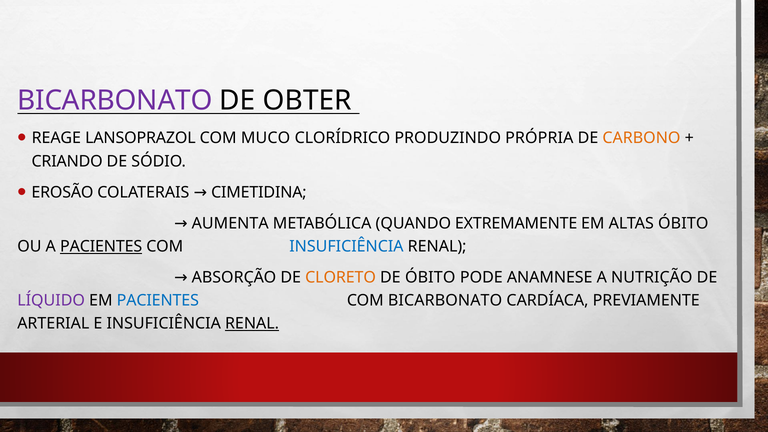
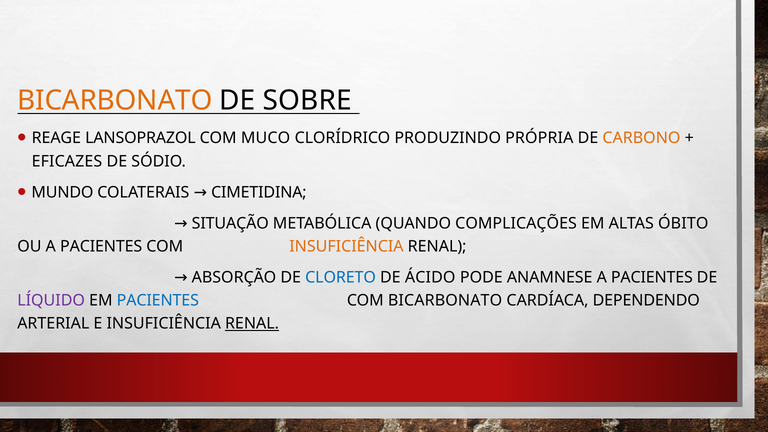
BICARBONATO at (115, 101) colour: purple -> orange
OBTER: OBTER -> SOBRE
CRIANDO: CRIANDO -> EFICAZES
EROSÃO: EROSÃO -> MUNDO
AUMENTA: AUMENTA -> SITUAÇÃO
EXTREMAMENTE: EXTREMAMENTE -> COMPLICAÇÕES
PACIENTES at (101, 246) underline: present -> none
INSUFICIÊNCIA at (346, 246) colour: blue -> orange
CLORETO colour: orange -> blue
DE ÓBITO: ÓBITO -> ÁCIDO
NUTRIÇÃO at (652, 277): NUTRIÇÃO -> PACIENTES
PREVIAMENTE: PREVIAMENTE -> DEPENDENDO
